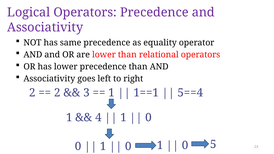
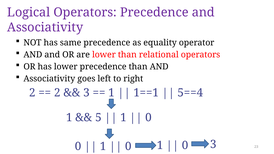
4: 4 -> 5
0 5: 5 -> 3
